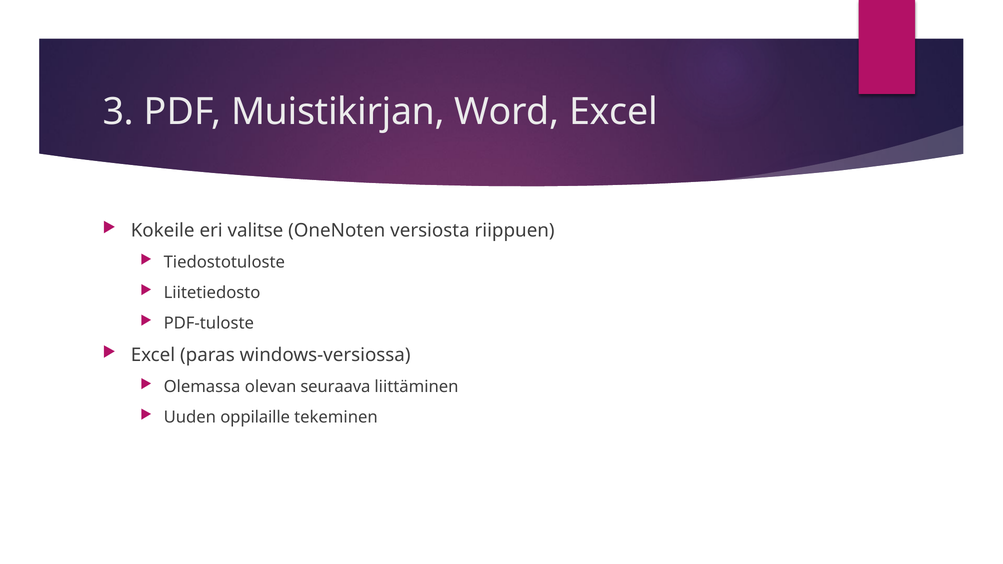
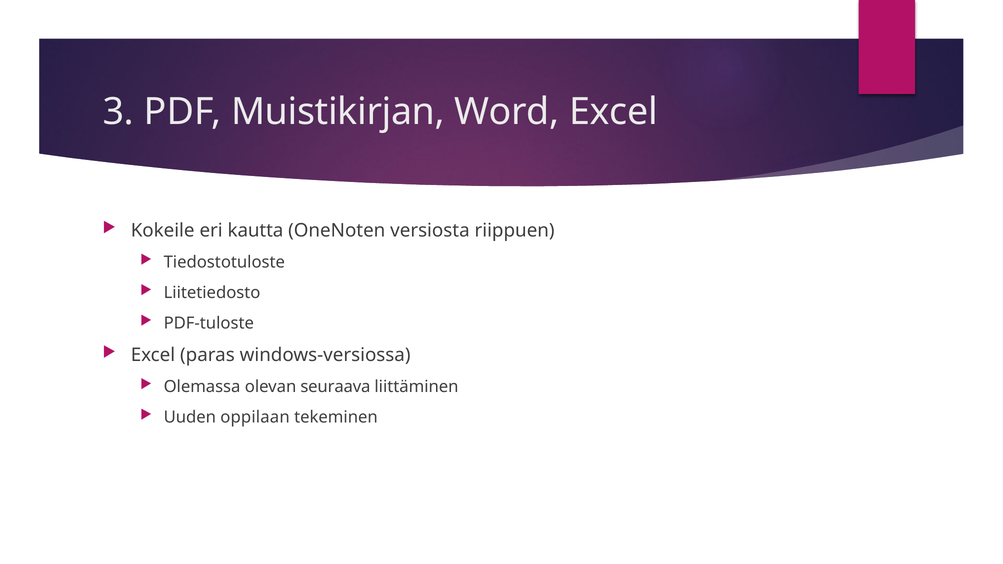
valitse: valitse -> kautta
oppilaille: oppilaille -> oppilaan
